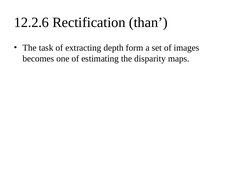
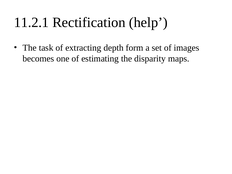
12.2.6: 12.2.6 -> 11.2.1
than: than -> help
